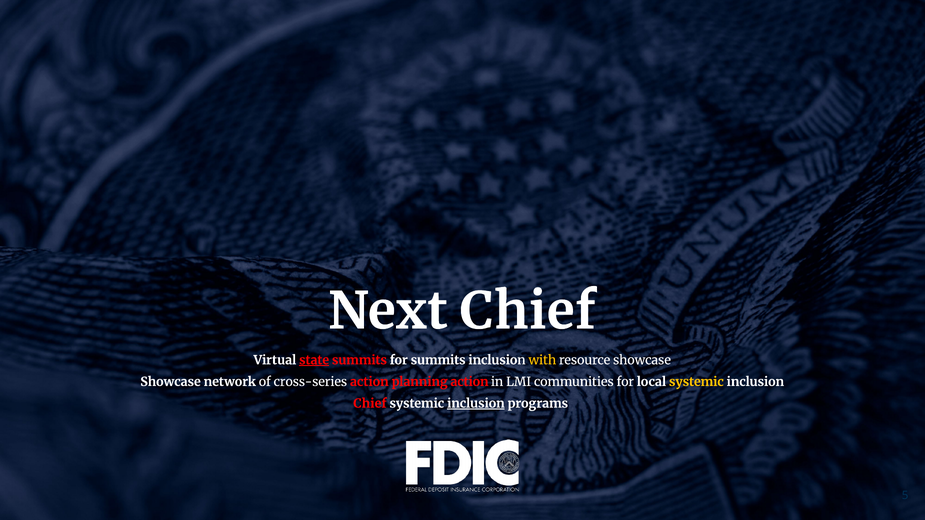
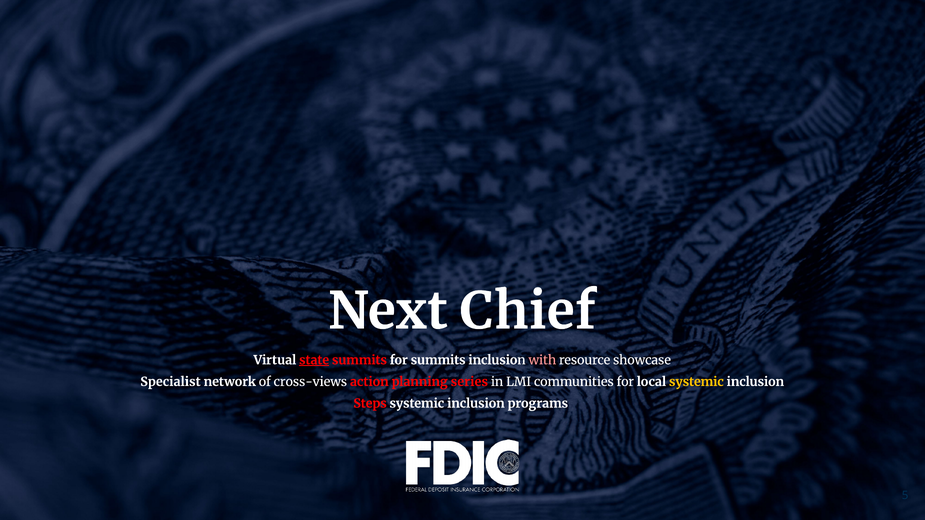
with colour: yellow -> pink
Showcase at (171, 382): Showcase -> Specialist
cross-series: cross-series -> cross-views
planning action: action -> series
Chief at (370, 404): Chief -> Steps
inclusion at (476, 404) underline: present -> none
